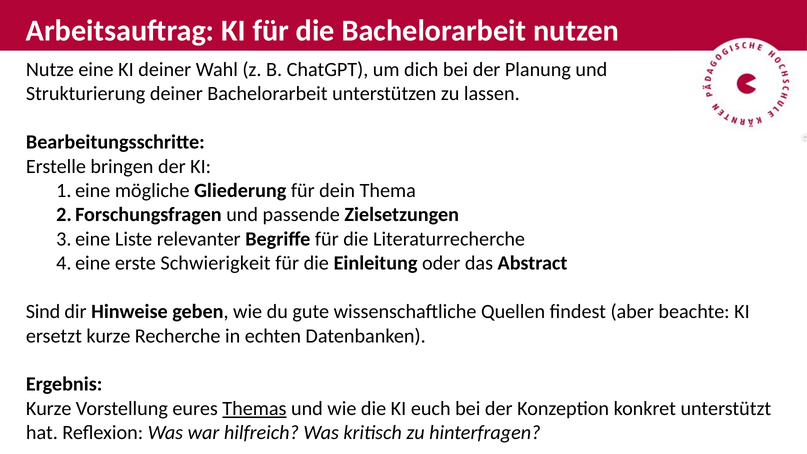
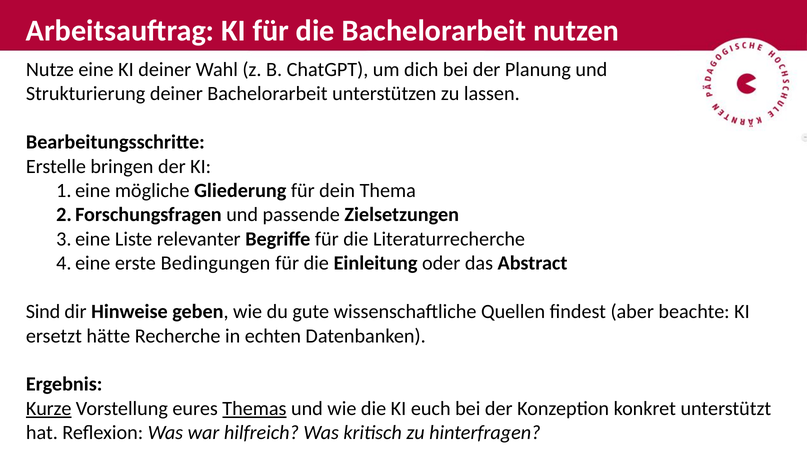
Schwierigkeit: Schwierigkeit -> Bedingungen
ersetzt kurze: kurze -> hätte
Kurze at (49, 408) underline: none -> present
